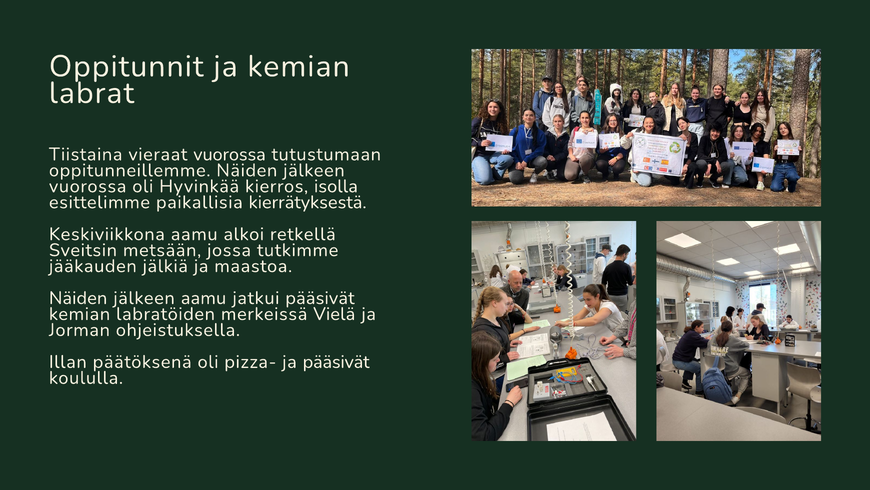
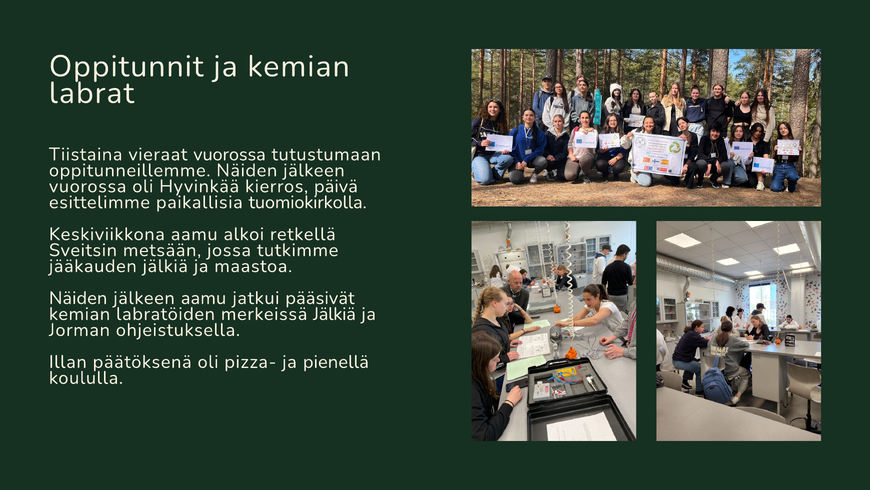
isolla: isolla -> päivä
kierrätyksestä: kierrätyksestä -> tuomiokirkolla
merkeissä Vielä: Vielä -> Jälkiä
ja pääsivät: pääsivät -> pienellä
